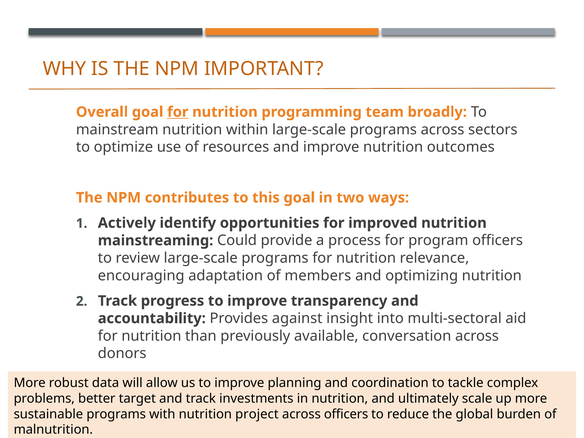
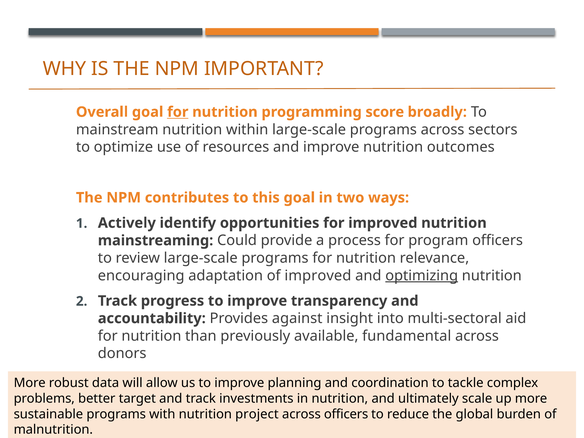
team: team -> score
of members: members -> improved
optimizing underline: none -> present
conversation: conversation -> fundamental
